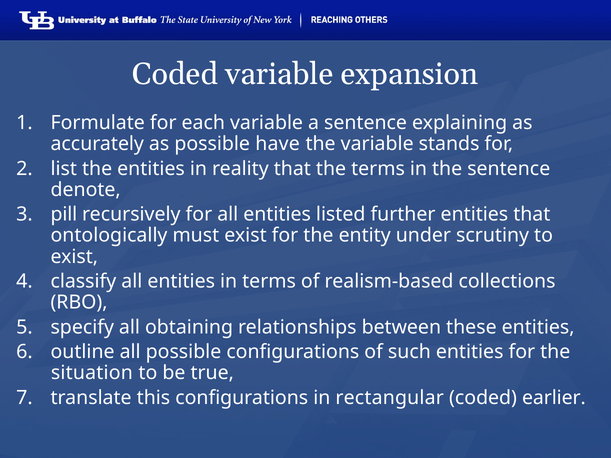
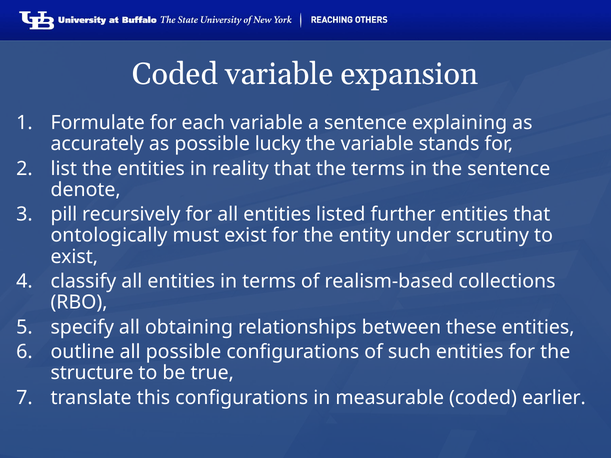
have: have -> lucky
situation: situation -> structure
rectangular: rectangular -> measurable
